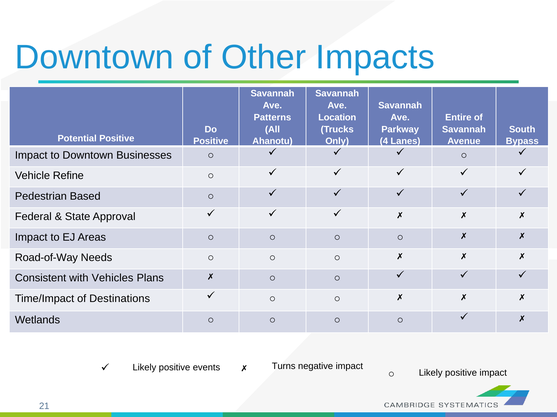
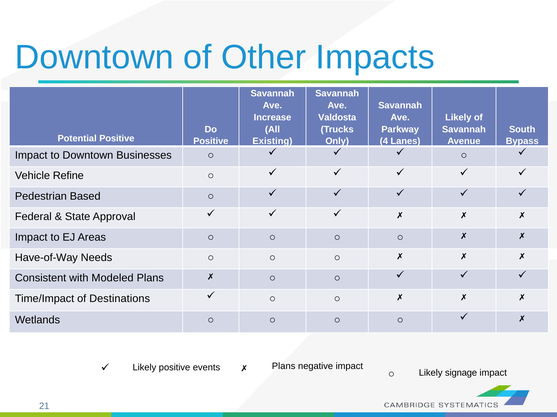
Patterns: Patterns -> Increase
Location: Location -> Valdosta
Entire at (458, 118): Entire -> Likely
Ahanotu: Ahanotu -> Existing
Road-of-Way: Road-of-Way -> Have-of-Way
Vehicles: Vehicles -> Modeled
Turns at (284, 367): Turns -> Plans
positive at (461, 373): positive -> signage
